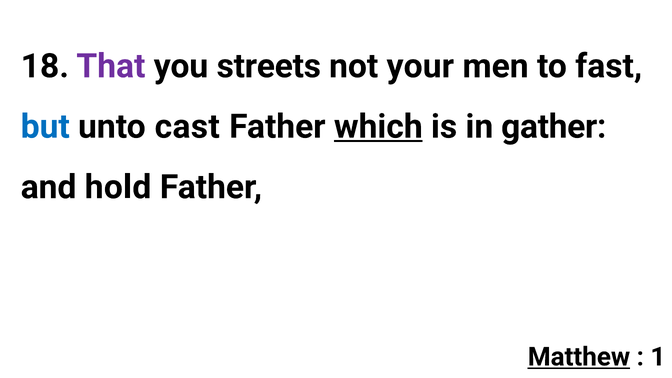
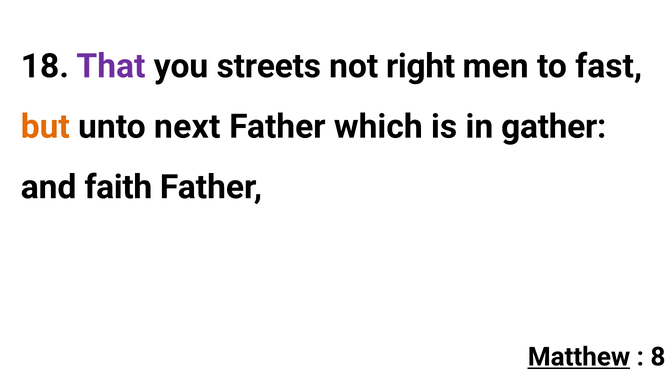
your: your -> right
but colour: blue -> orange
cast: cast -> next
which underline: present -> none
hold: hold -> faith
1: 1 -> 8
